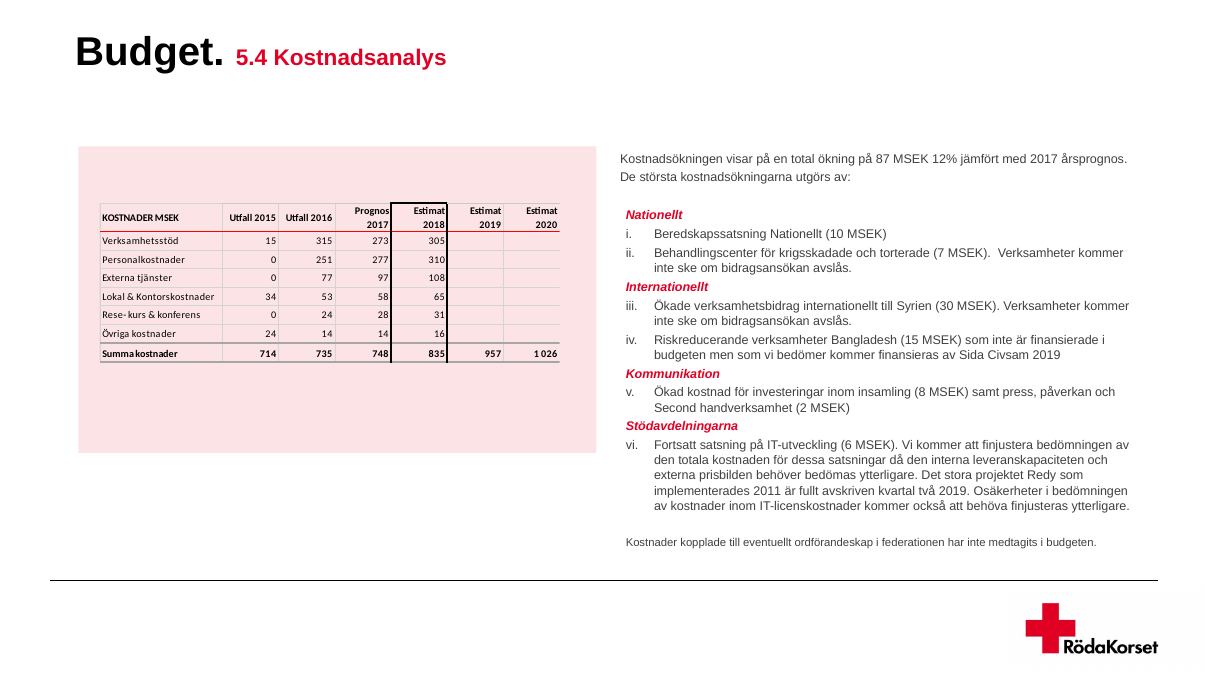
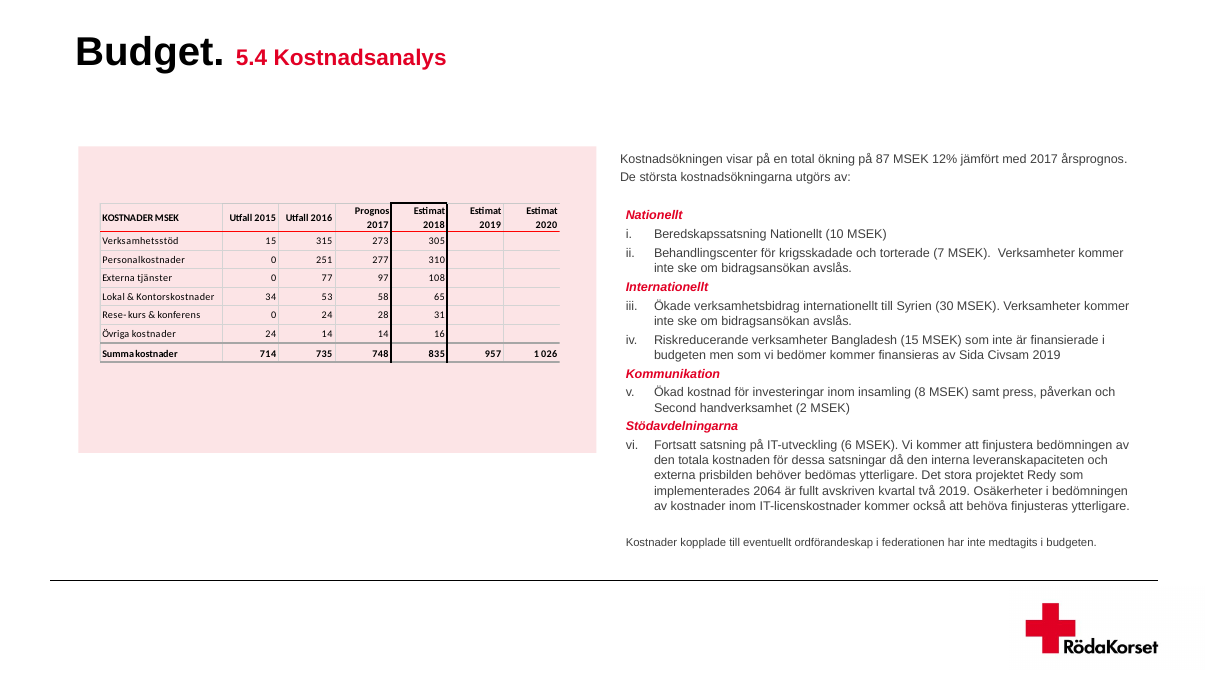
2011: 2011 -> 2064
